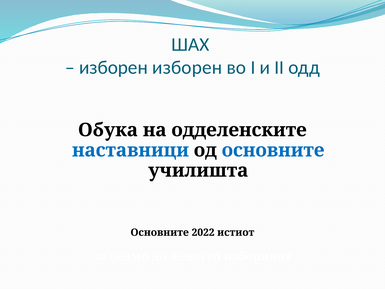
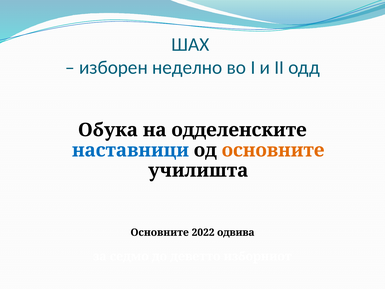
изборен изборен: изборен -> неделно
основните at (273, 150) colour: blue -> orange
истиот: истиот -> одвива
